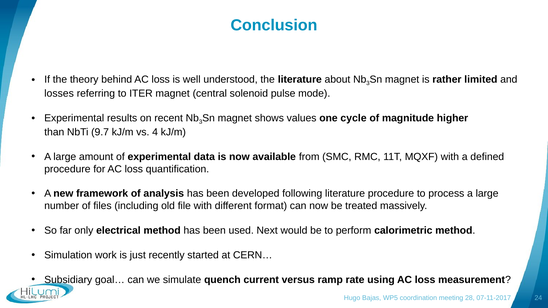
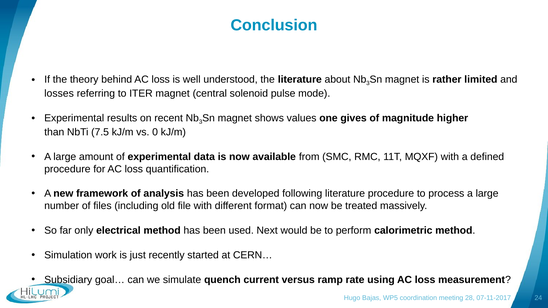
cycle: cycle -> gives
9.7: 9.7 -> 7.5
4: 4 -> 0
